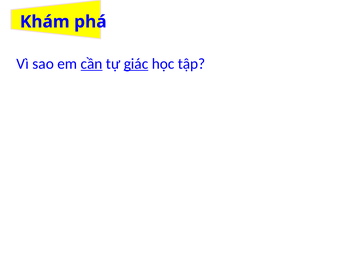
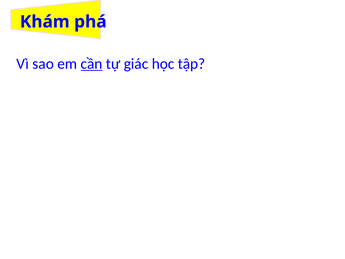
giác underline: present -> none
